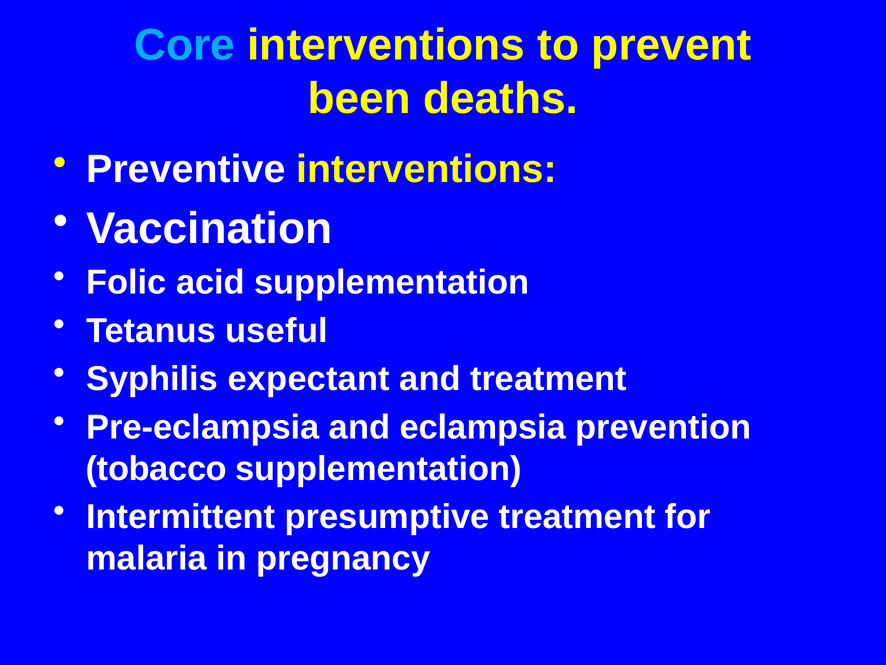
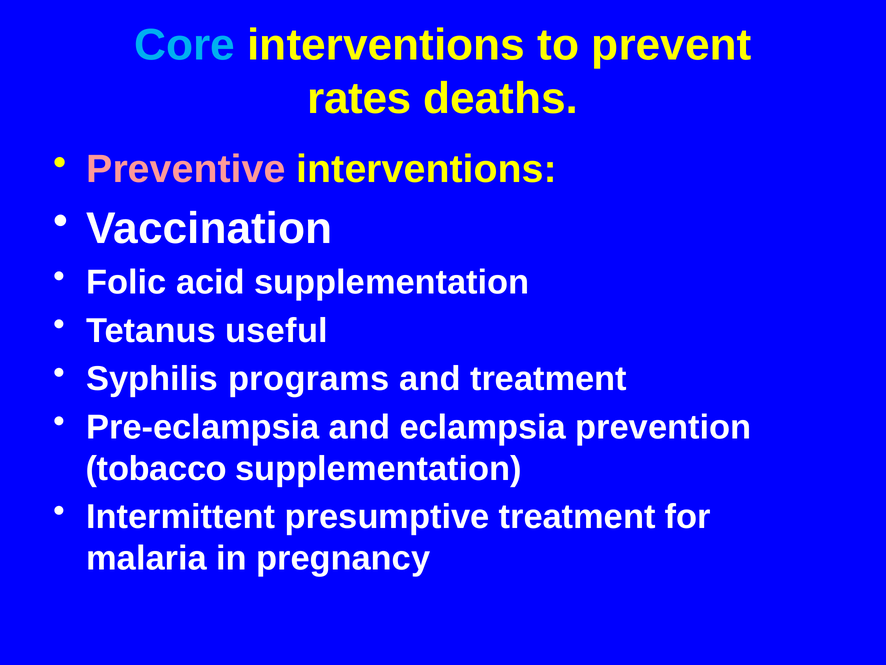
been: been -> rates
Preventive colour: white -> pink
expectant: expectant -> programs
